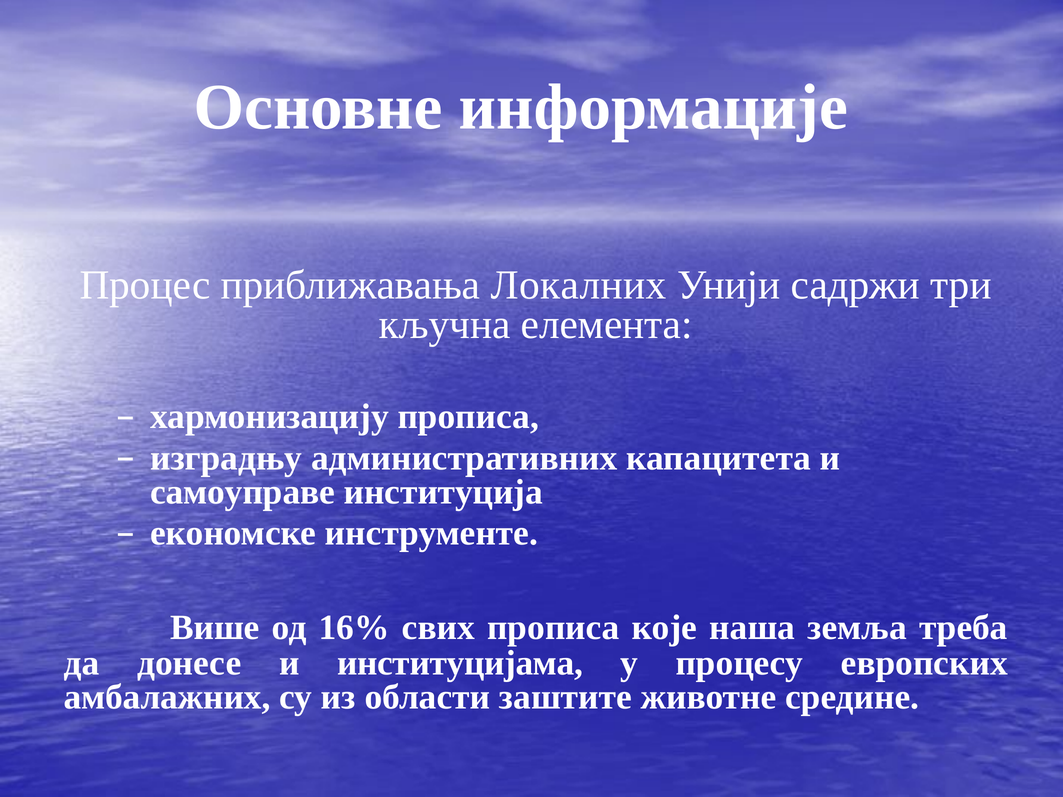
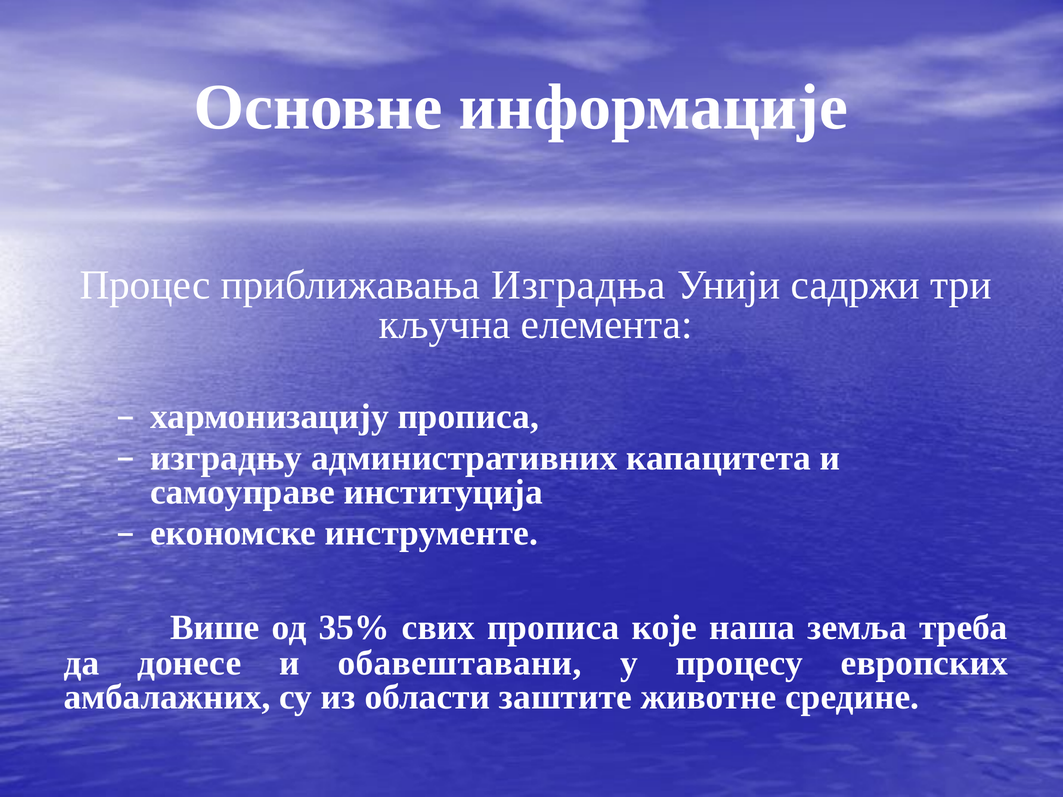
Локалних: Локалних -> Изградња
16%: 16% -> 35%
институцијама: институцијама -> обавештавани
